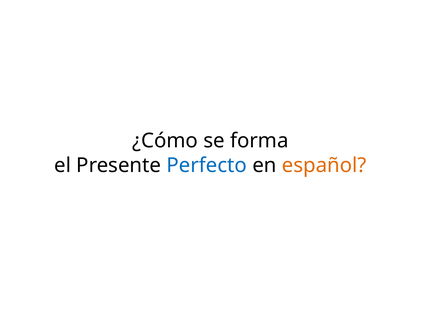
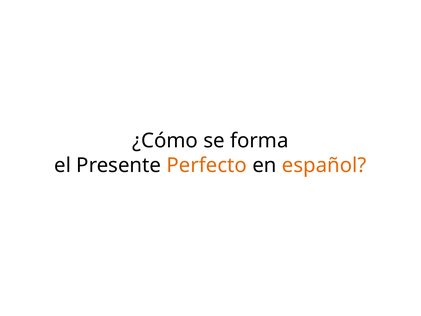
Perfecto colour: blue -> orange
